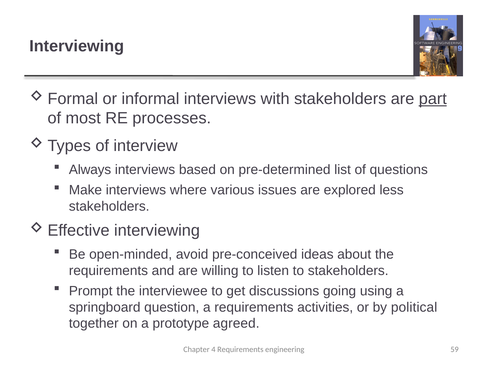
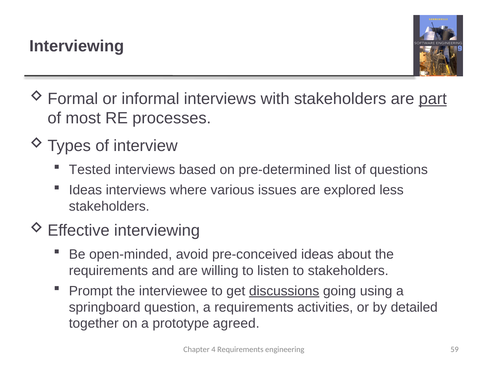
Always: Always -> Tested
Make at (85, 190): Make -> Ideas
discussions underline: none -> present
political: political -> detailed
